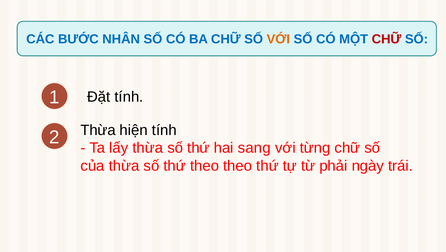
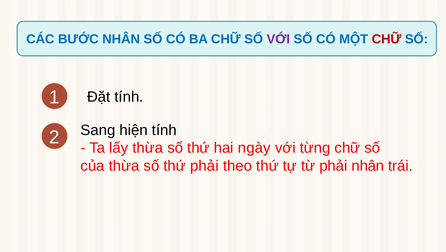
VỚI at (278, 39) colour: orange -> purple
2 Thừa: Thừa -> Sang
sang: sang -> ngày
thứ theo: theo -> phải
phải ngày: ngày -> nhân
